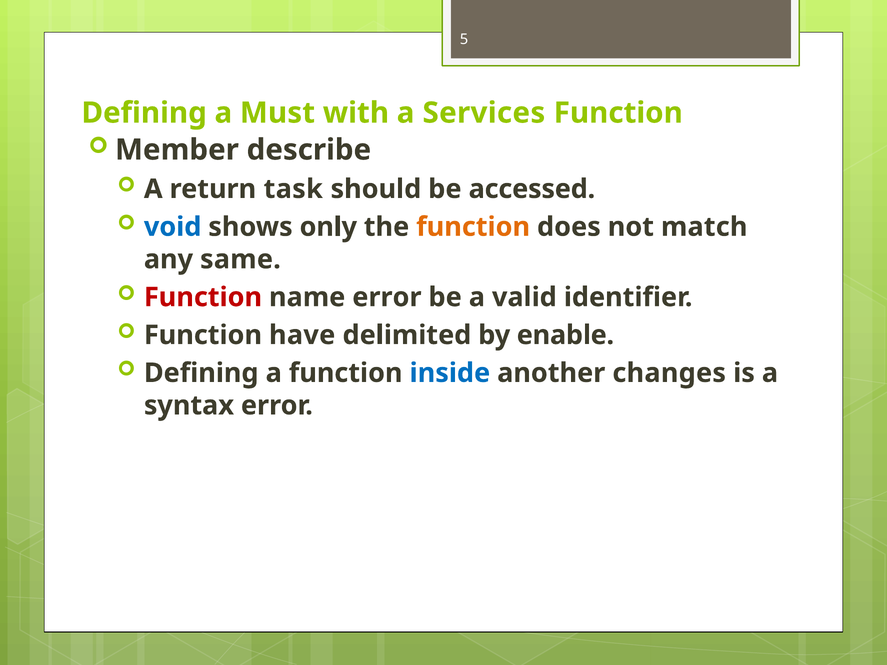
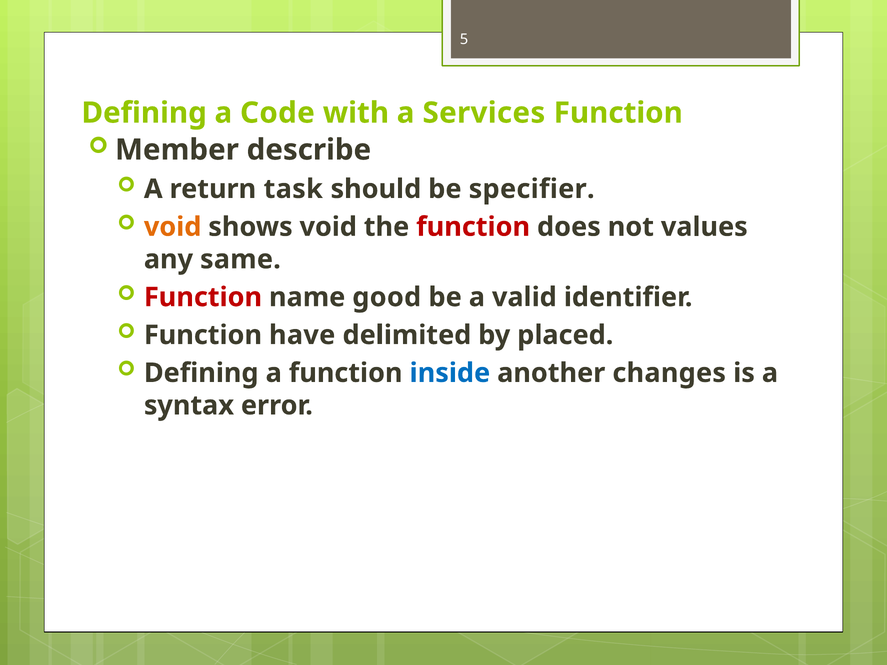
Must: Must -> Code
accessed: accessed -> specifier
void at (173, 227) colour: blue -> orange
shows only: only -> void
function at (473, 227) colour: orange -> red
match: match -> values
name error: error -> good
enable: enable -> placed
